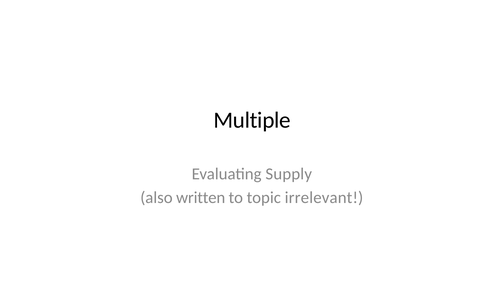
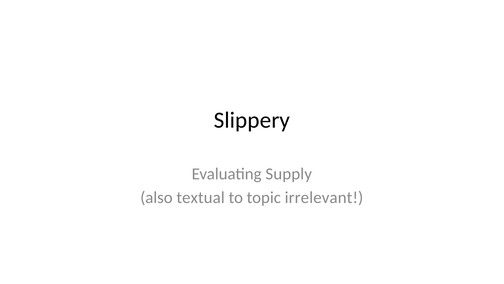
Multiple: Multiple -> Slippery
written: written -> textual
